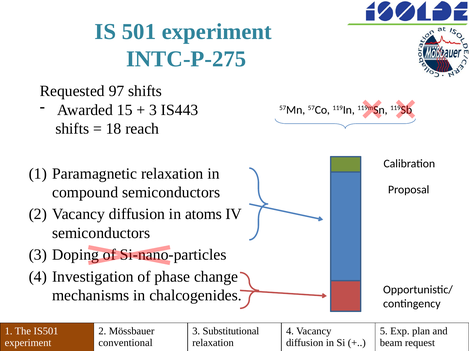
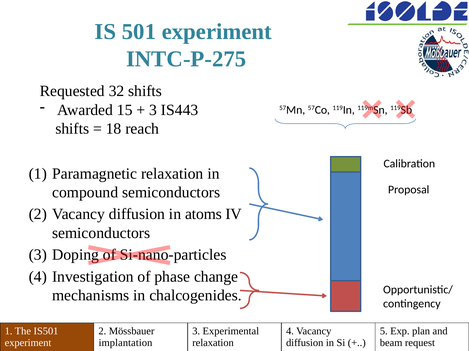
97: 97 -> 32
Substitutional: Substitutional -> Experimental
conventional: conventional -> implantation
